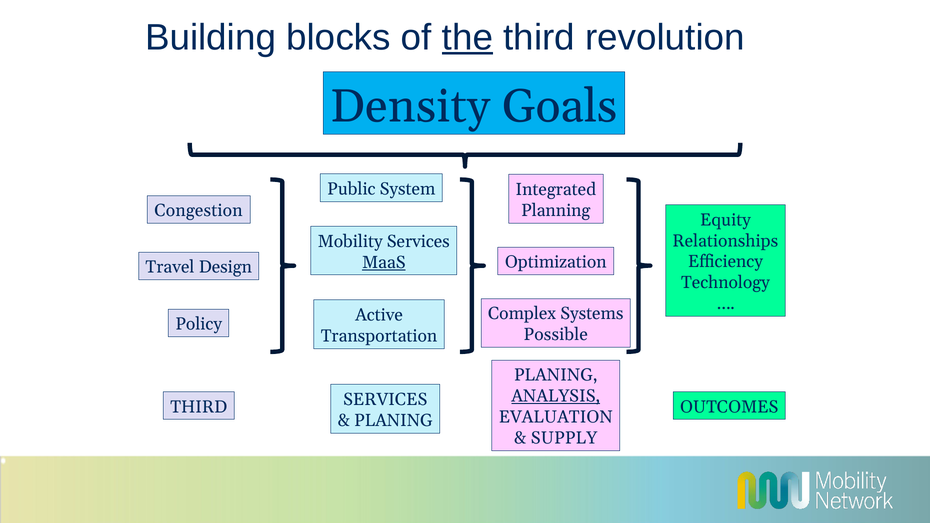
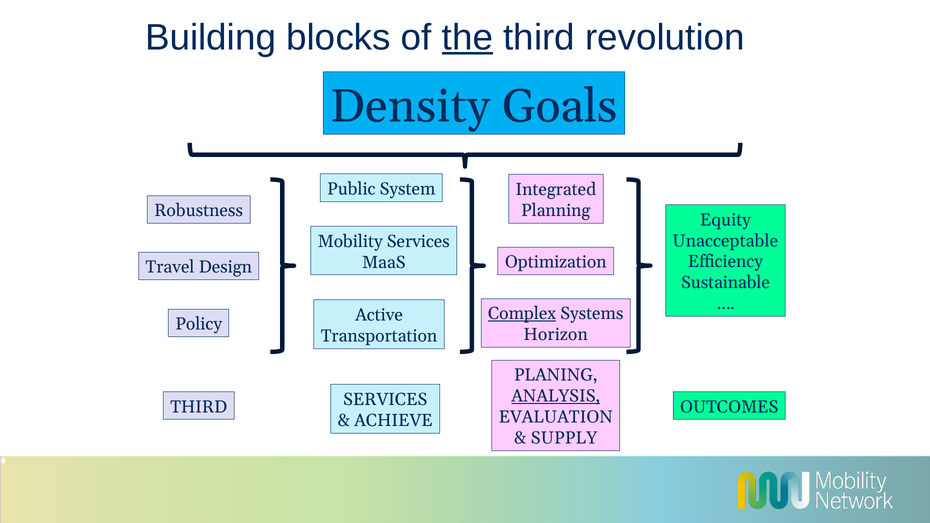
Congestion: Congestion -> Robustness
Relationships: Relationships -> Unacceptable
MaaS underline: present -> none
Technology: Technology -> Sustainable
Complex underline: none -> present
Possible: Possible -> Horizon
PLANING at (393, 420): PLANING -> ACHIEVE
